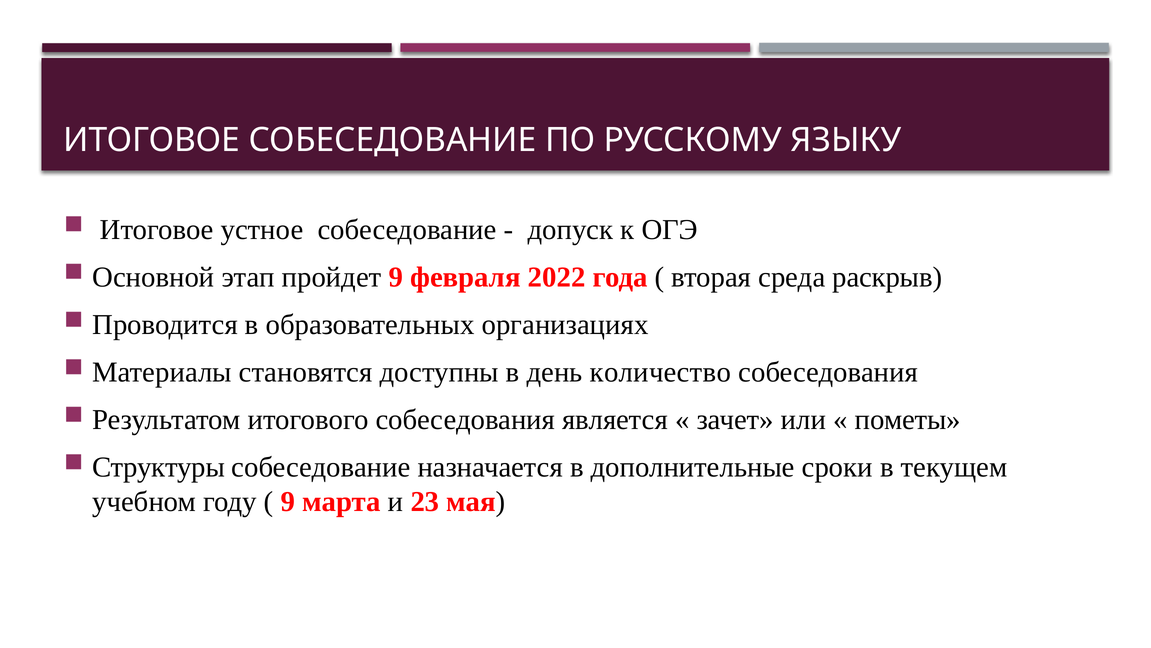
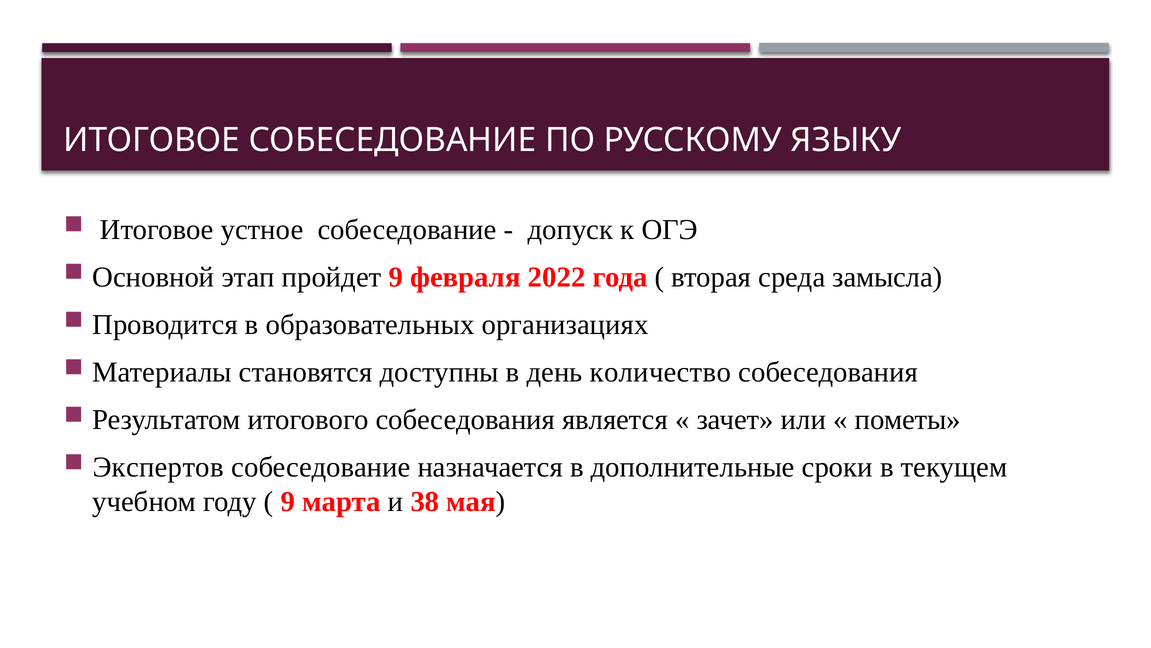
раскрыв: раскрыв -> замысла
Структуры: Структуры -> Экспертов
23: 23 -> 38
